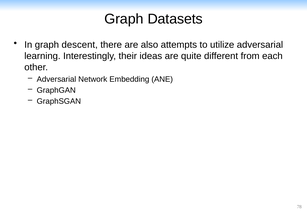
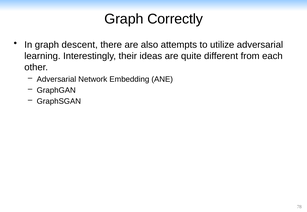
Datasets: Datasets -> Correctly
